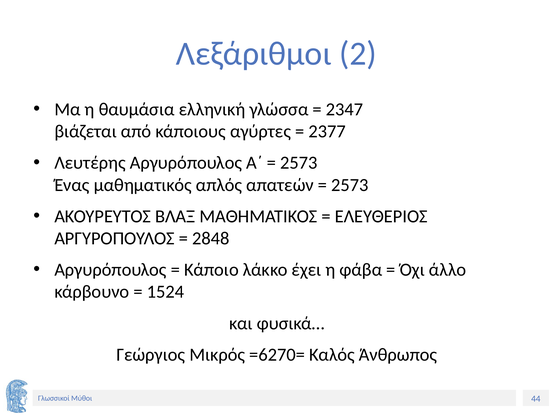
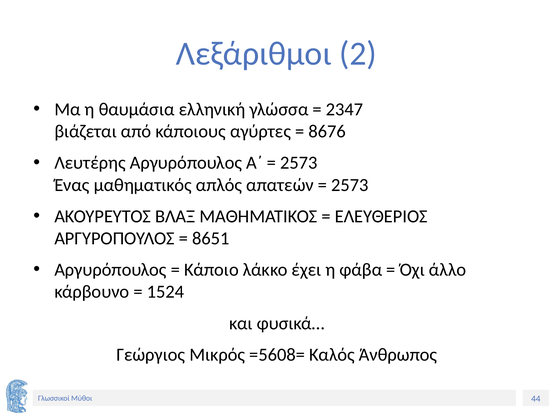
2377: 2377 -> 8676
2848: 2848 -> 8651
=6270=: =6270= -> =5608=
